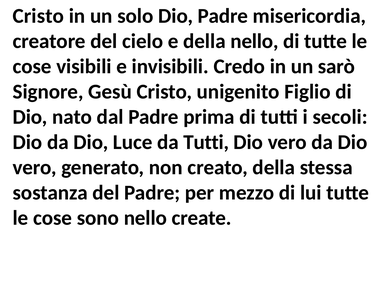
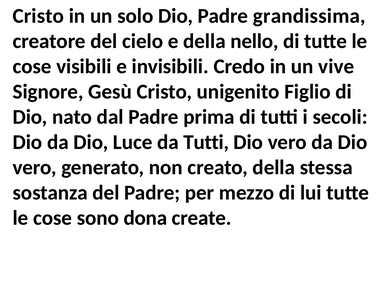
misericordia: misericordia -> grandissima
sarò: sarò -> vive
sono nello: nello -> dona
